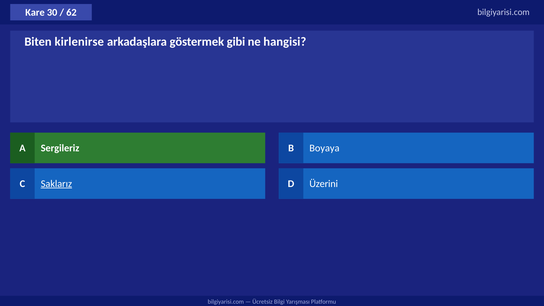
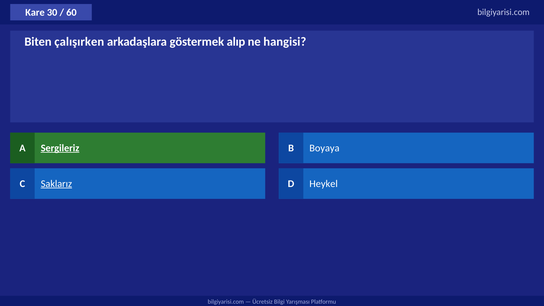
62: 62 -> 60
kirlenirse: kirlenirse -> çalışırken
gibi: gibi -> alıp
Sergileriz underline: none -> present
Üzerini: Üzerini -> Heykel
